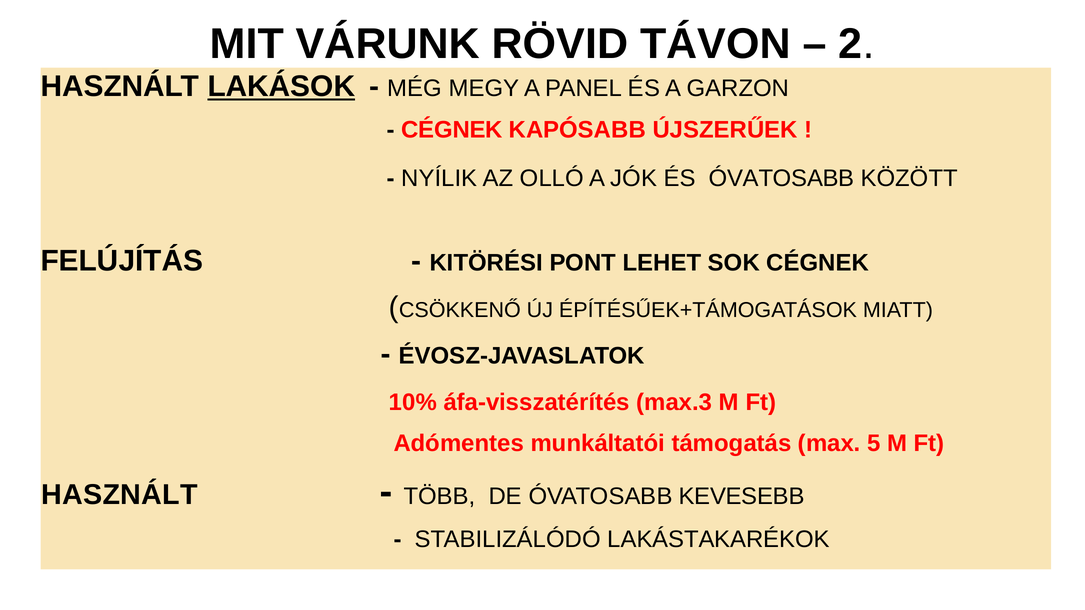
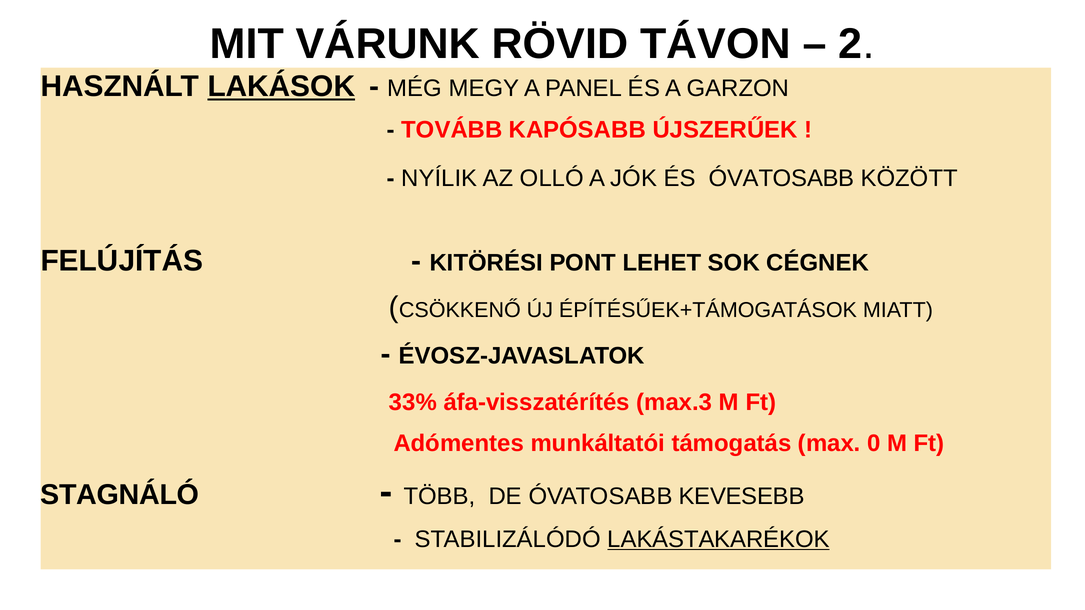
CÉGNEK at (452, 130): CÉGNEK -> TOVÁBB
10%: 10% -> 33%
5: 5 -> 0
HASZNÁLT at (119, 495): HASZNÁLT -> STAGNÁLÓ
LAKÁSTAKARÉKOK underline: none -> present
